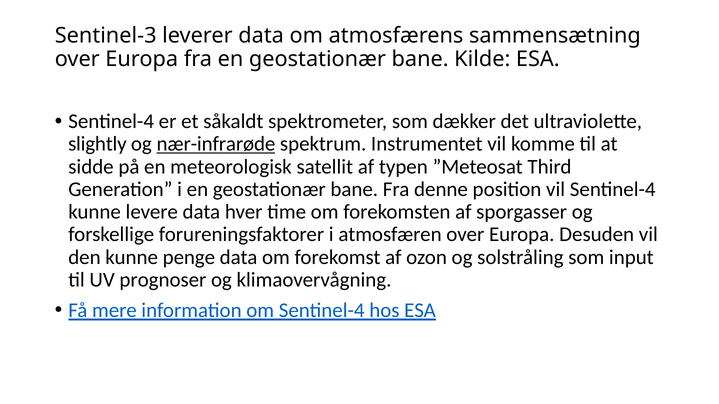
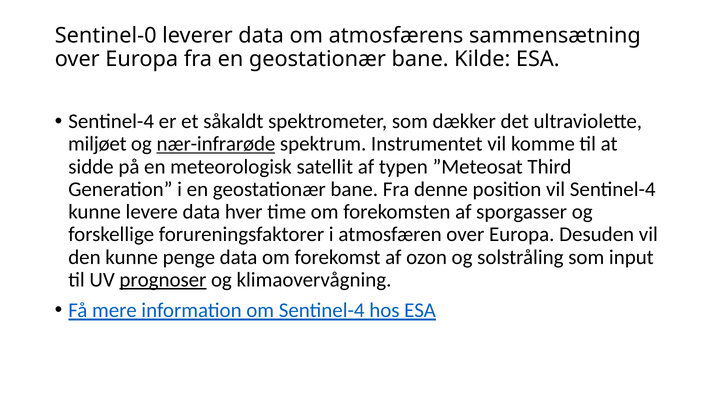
Sentinel-3: Sentinel-3 -> Sentinel-0
slightly: slightly -> miljøet
prognoser underline: none -> present
